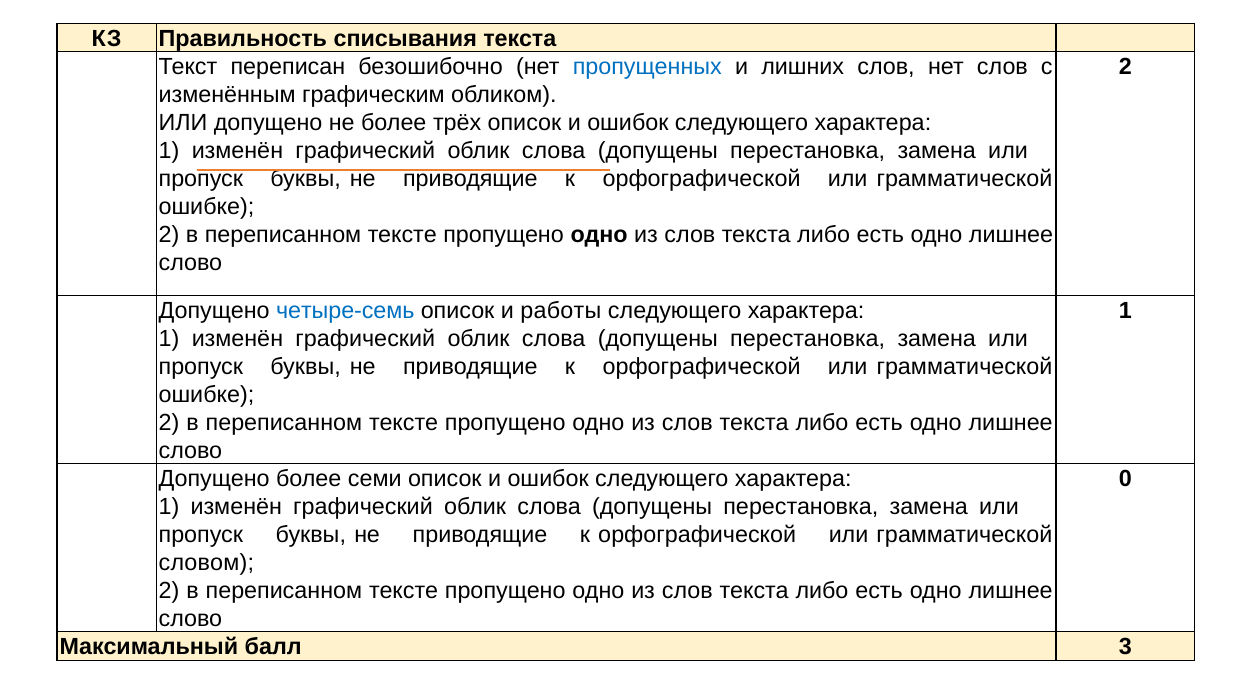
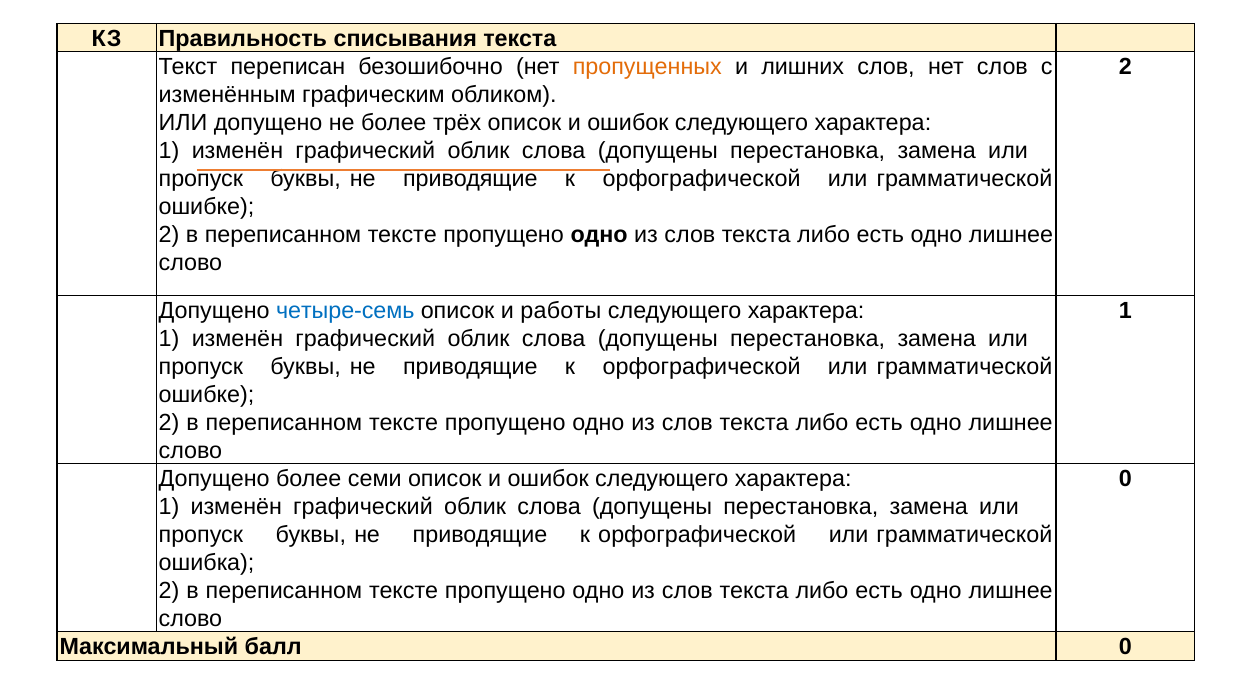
пропущенных colour: blue -> orange
словом: словом -> ошибка
балл 3: 3 -> 0
